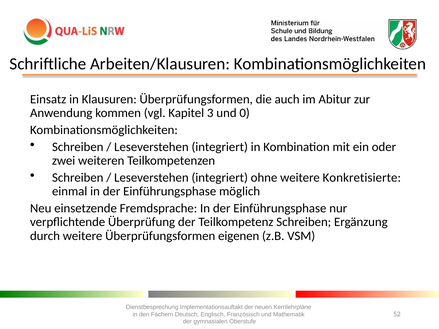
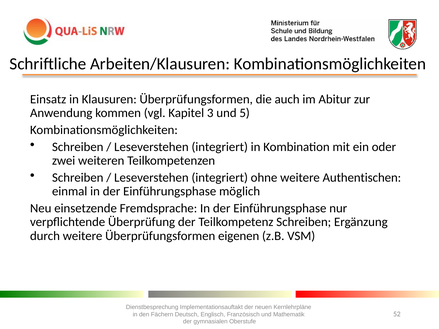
0: 0 -> 5
Konkretisierte: Konkretisierte -> Authentischen
